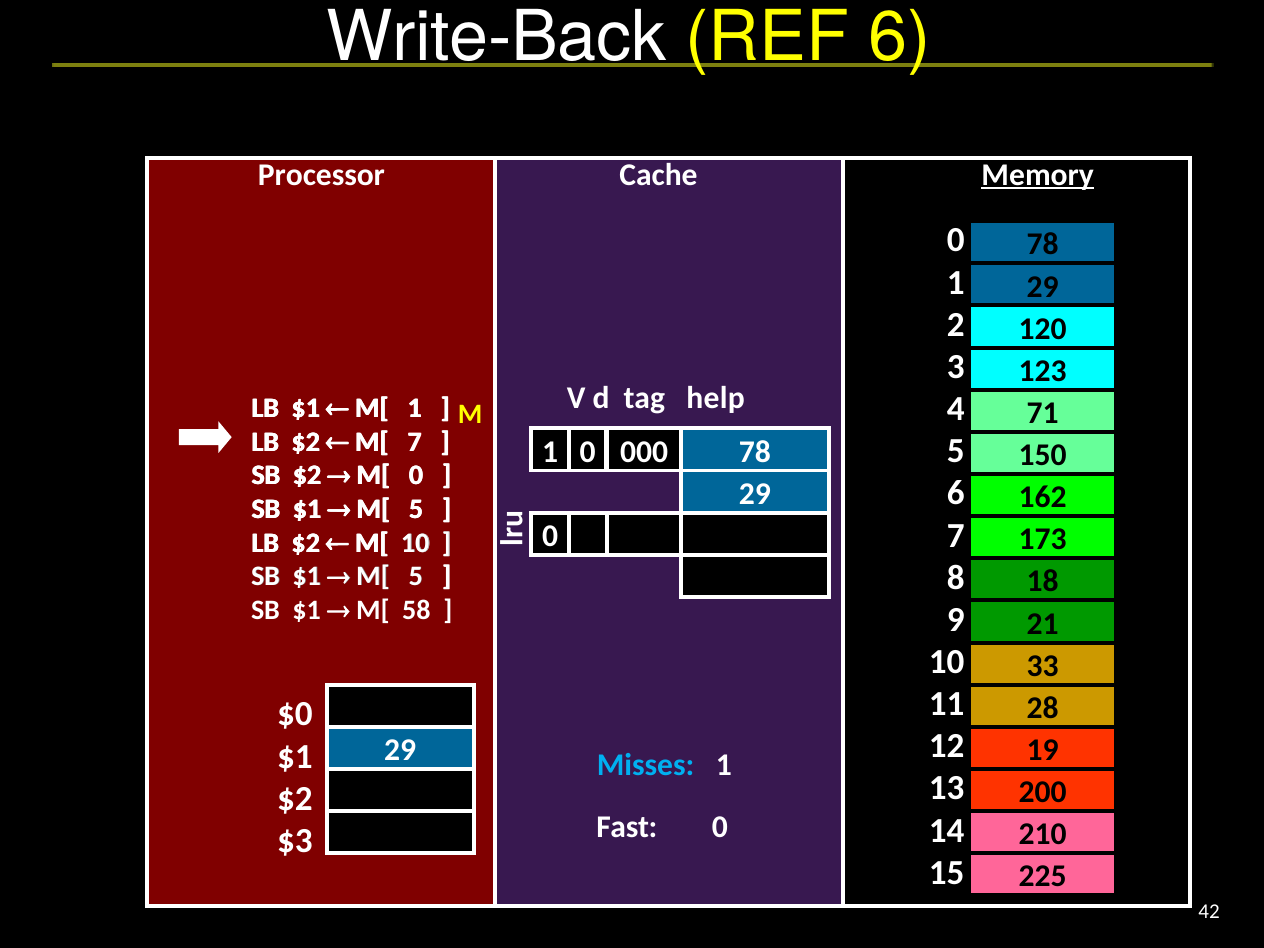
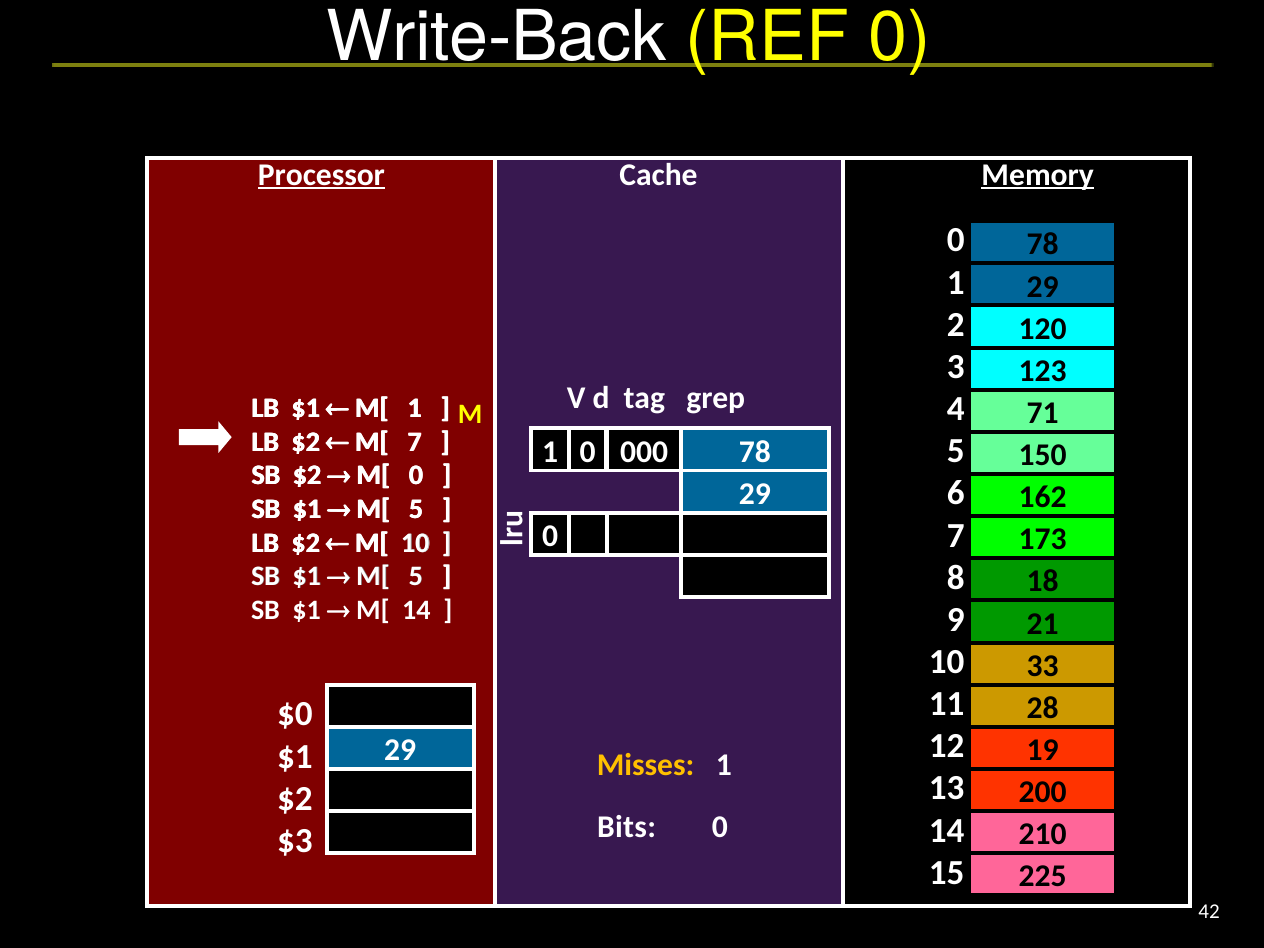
REF 6: 6 -> 0
Processor underline: none -> present
help: help -> grep
M[ 58: 58 -> 14
Misses colour: light blue -> yellow
Fast: Fast -> Bits
